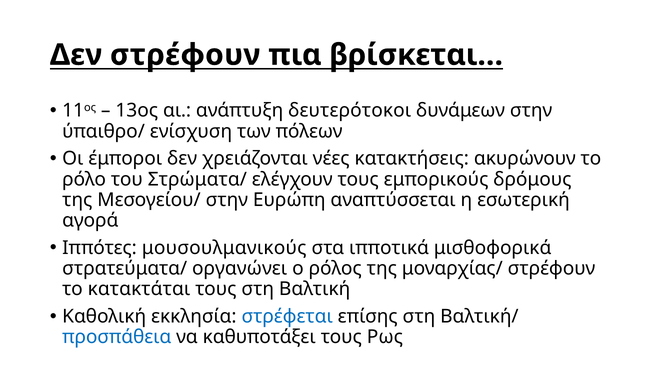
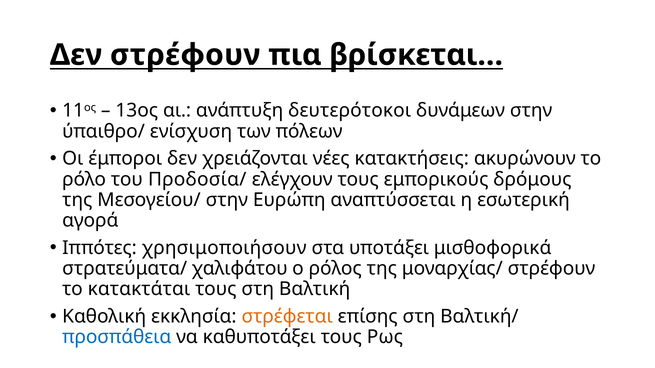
Στρώματα/: Στρώματα/ -> Προδοσία/
μουσουλμανικούς: μουσουλμανικούς -> χρησιμοποιήσουν
ιπποτικά: ιπποτικά -> υποτάξει
οργανώνει: οργανώνει -> χαλιφάτου
στρέφεται colour: blue -> orange
